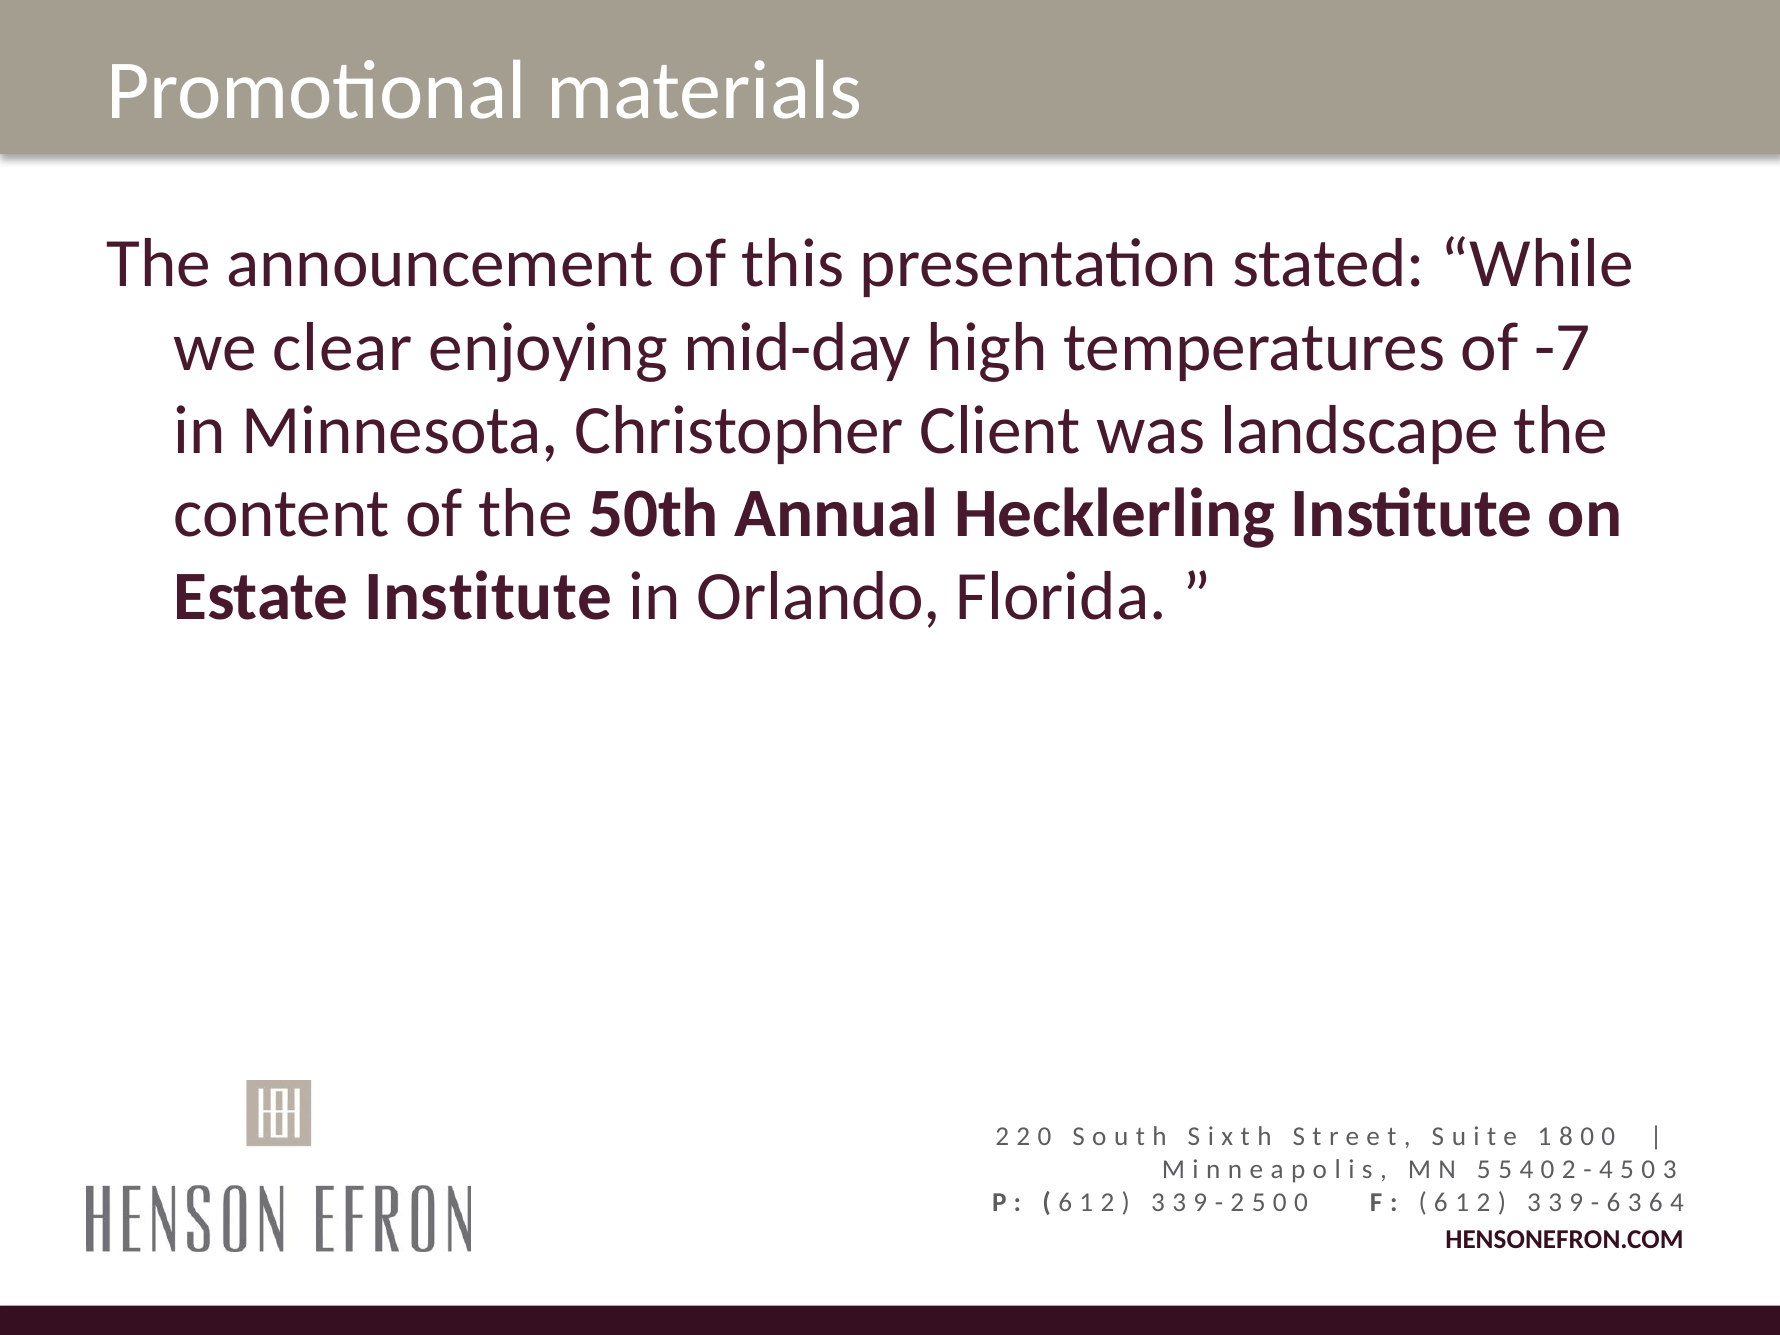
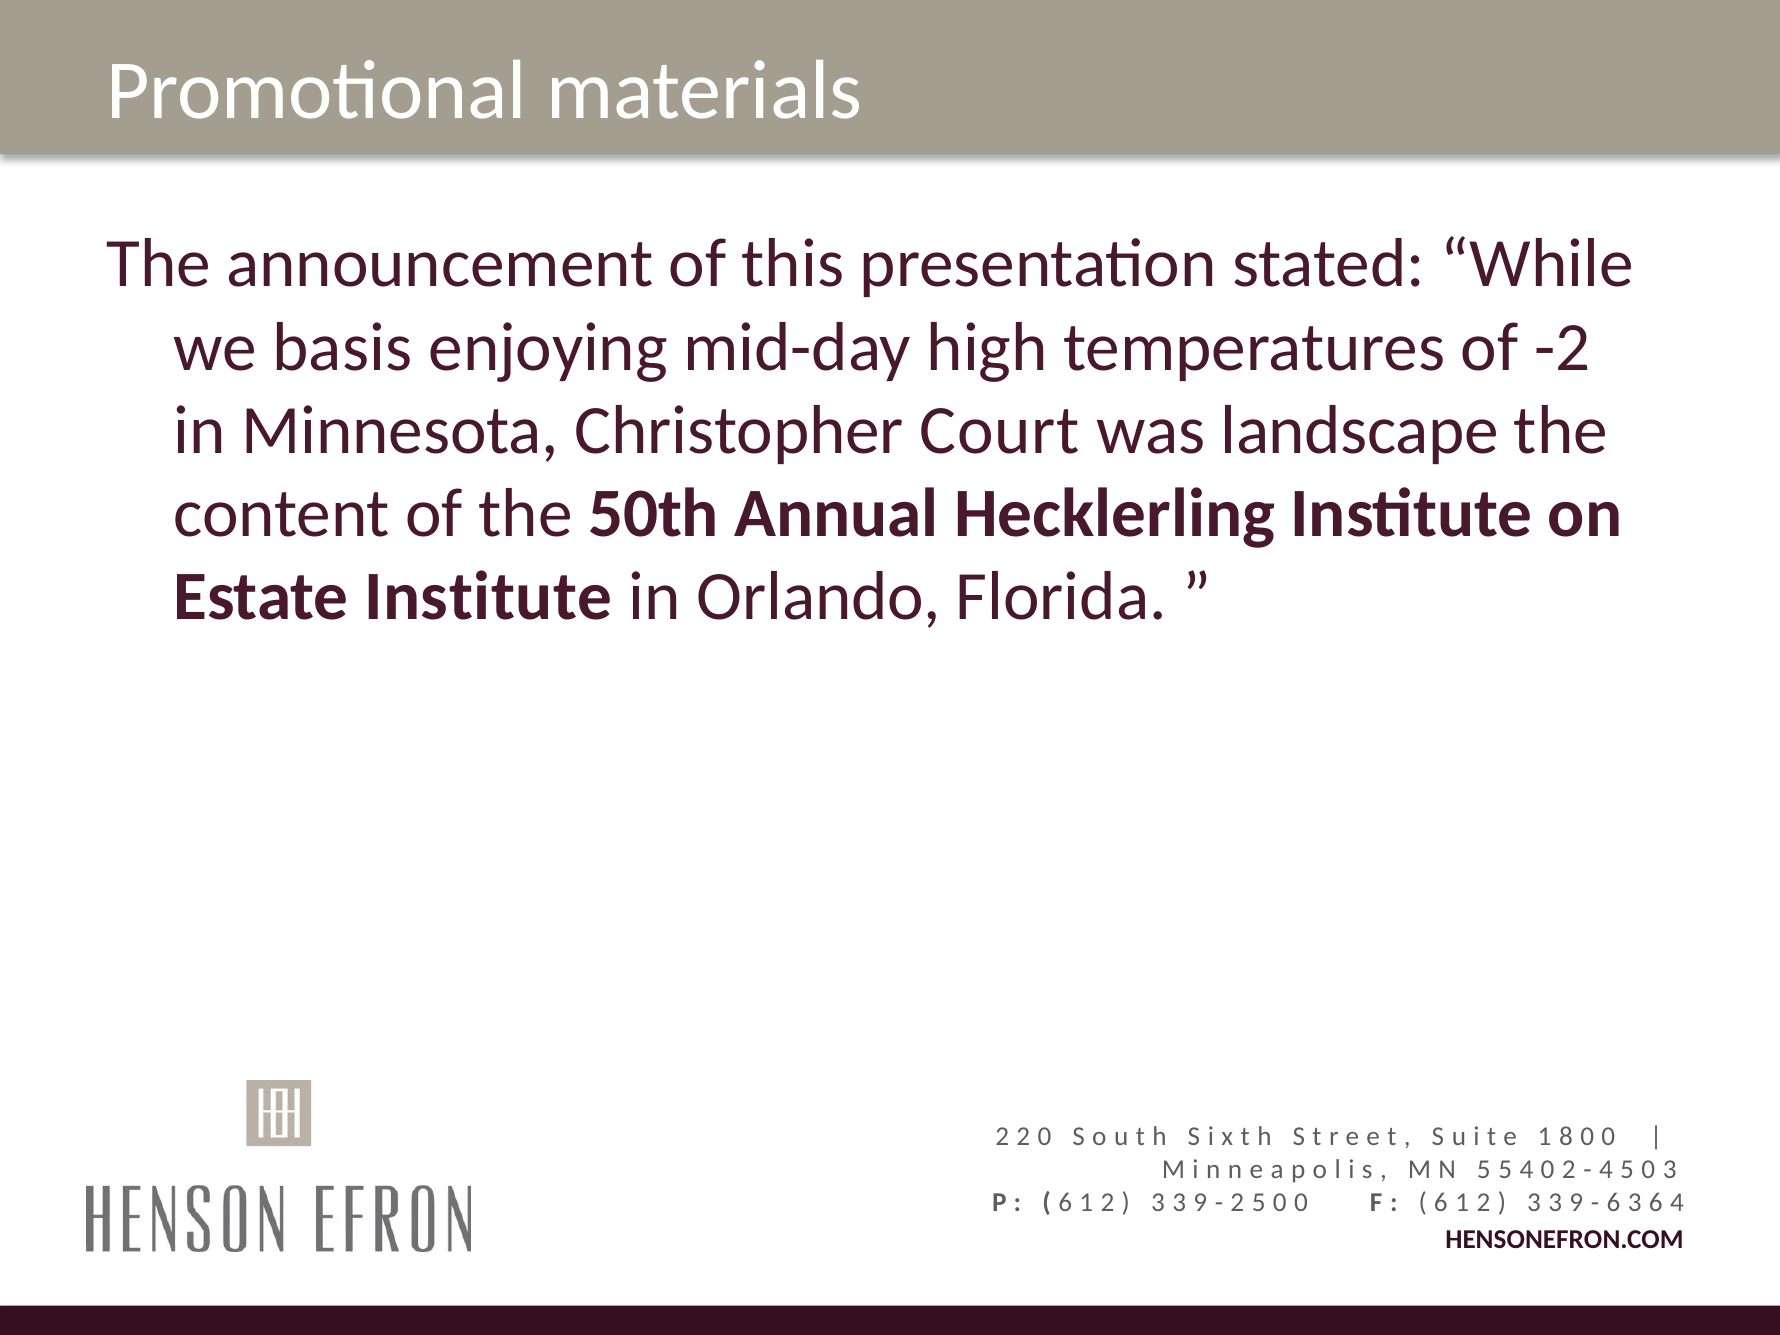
clear: clear -> basis
-7: -7 -> -2
Client: Client -> Court
